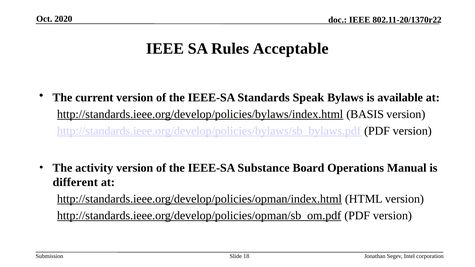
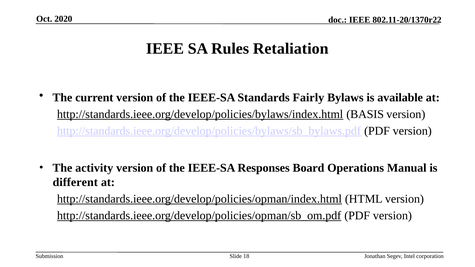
Acceptable: Acceptable -> Retaliation
Speak: Speak -> Fairly
Substance: Substance -> Responses
